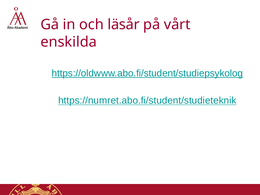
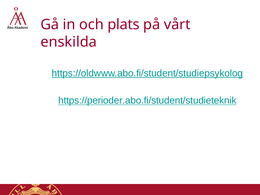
läsår: läsår -> plats
https://numret.abo.fi/student/studieteknik: https://numret.abo.fi/student/studieteknik -> https://perioder.abo.fi/student/studieteknik
